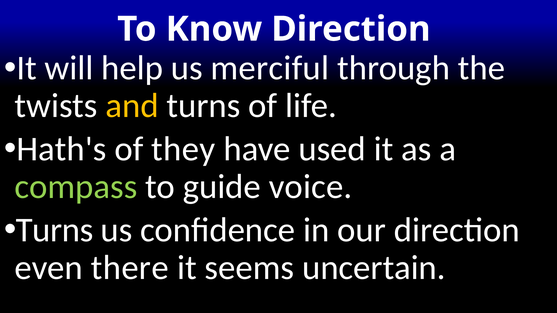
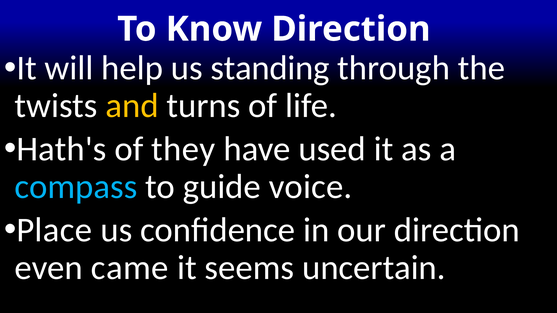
merciful: merciful -> standing
compass colour: light green -> light blue
Turns at (55, 230): Turns -> Place
there: there -> came
